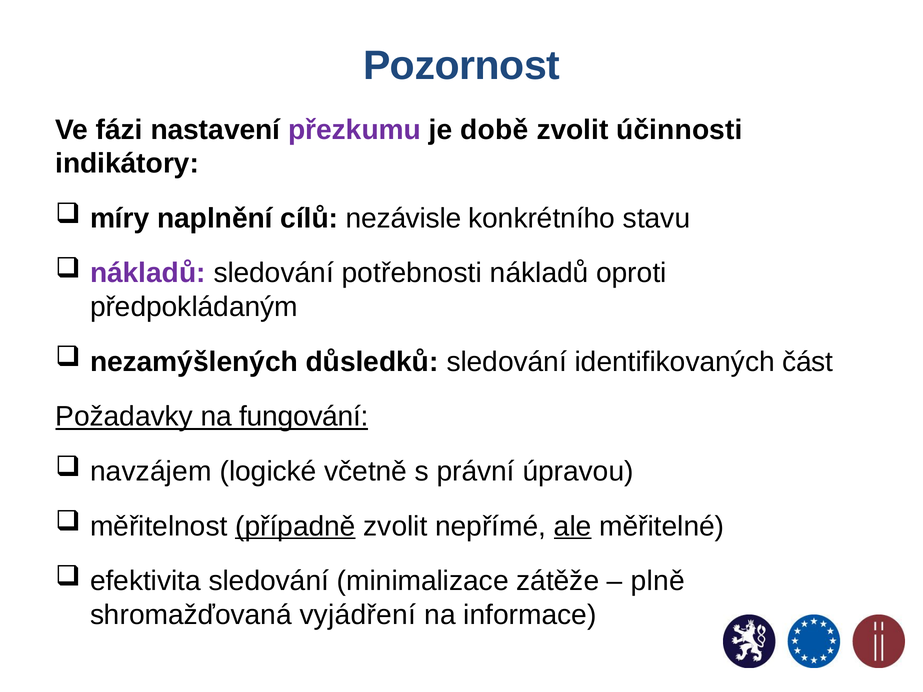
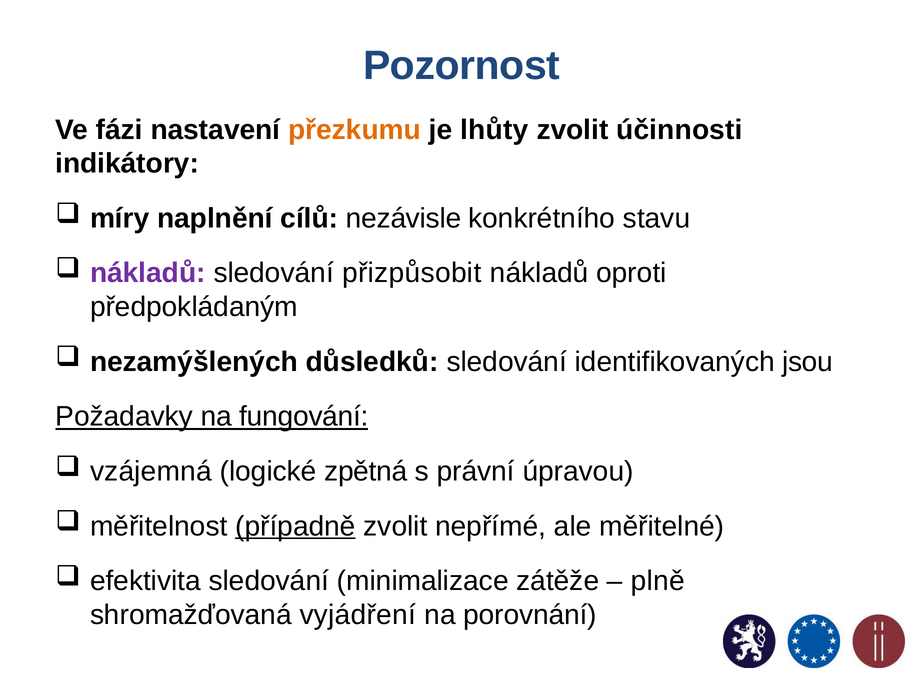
přezkumu colour: purple -> orange
době: době -> lhůty
potřebnosti: potřebnosti -> přizpůsobit
část: část -> jsou
navzájem: navzájem -> vzájemná
včetně: včetně -> zpětná
ale underline: present -> none
informace: informace -> porovnání
